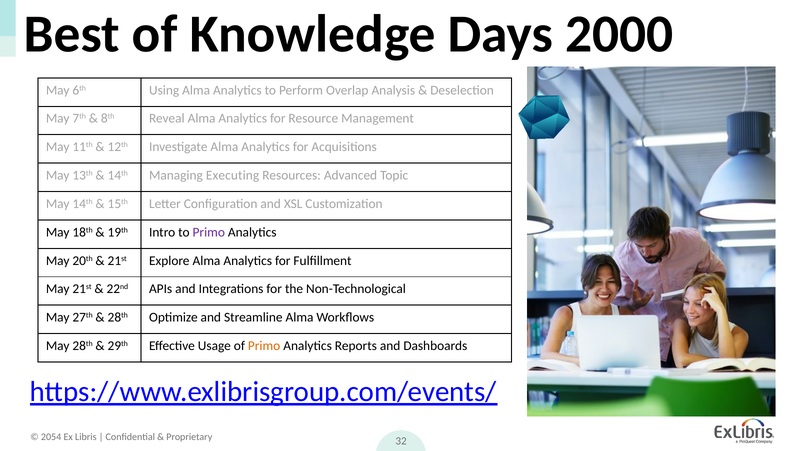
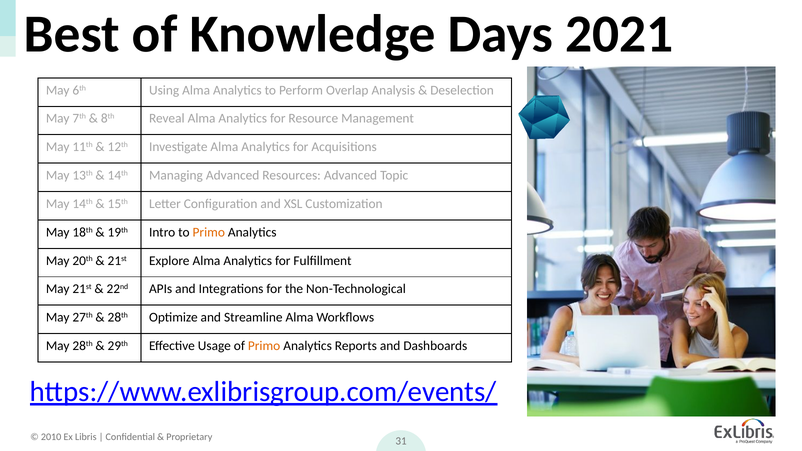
2000: 2000 -> 2021
Managing Executing: Executing -> Advanced
Primo at (209, 232) colour: purple -> orange
2054: 2054 -> 2010
32: 32 -> 31
